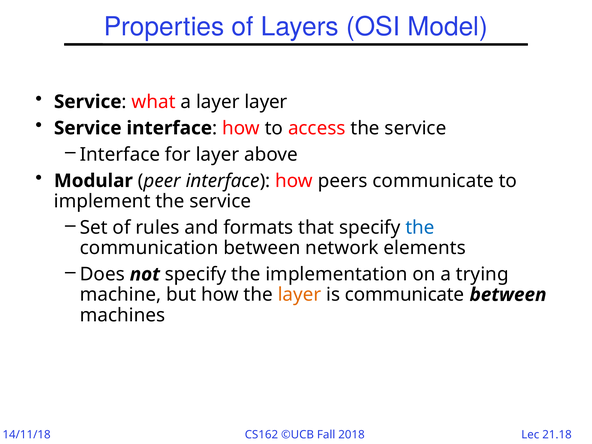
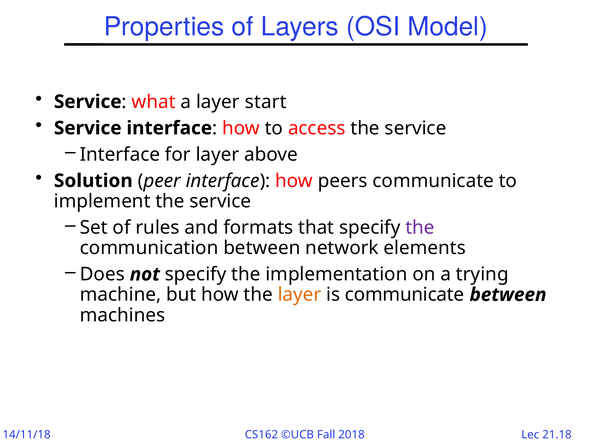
layer layer: layer -> start
Modular: Modular -> Solution
the at (420, 228) colour: blue -> purple
